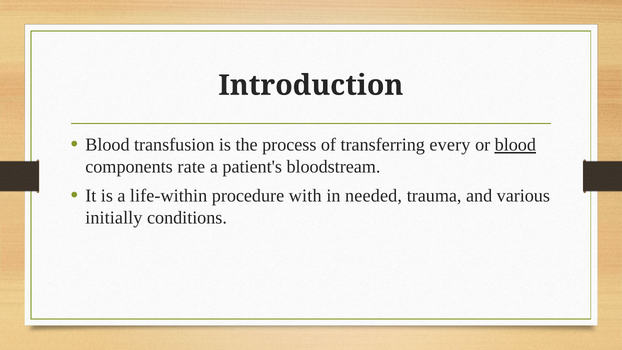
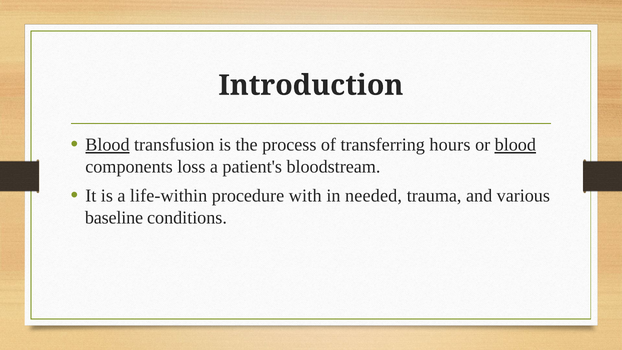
Blood at (107, 145) underline: none -> present
every: every -> hours
rate: rate -> loss
initially: initially -> baseline
